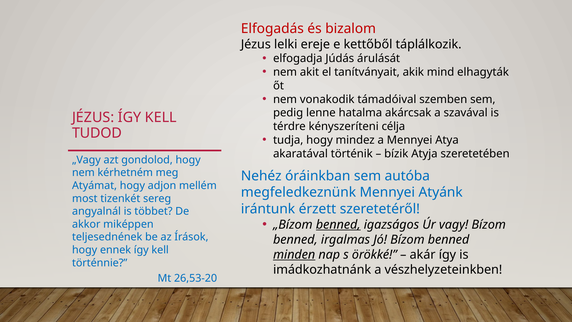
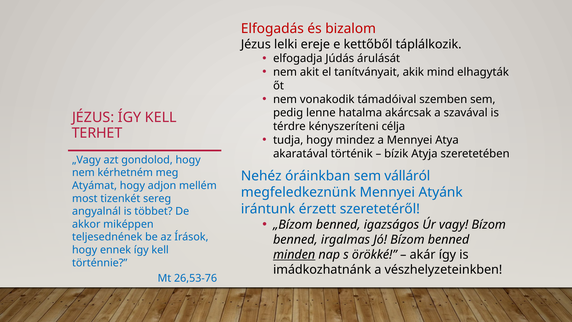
TUDOD: TUDOD -> TERHET
autóba: autóba -> válláról
benned at (338, 224) underline: present -> none
26,53-20: 26,53-20 -> 26,53-76
